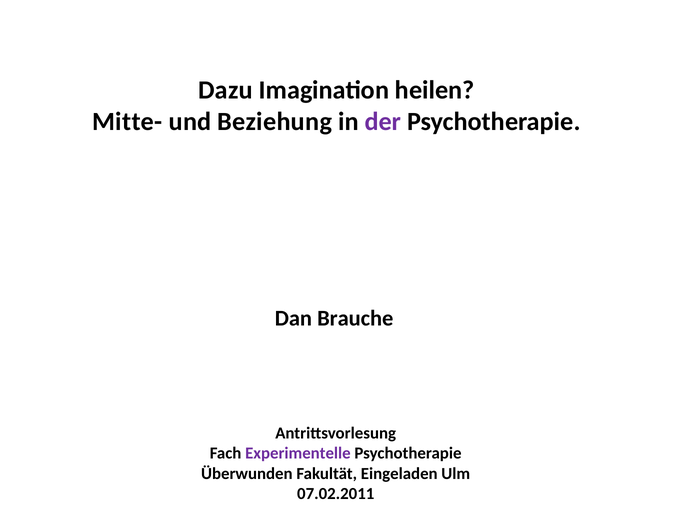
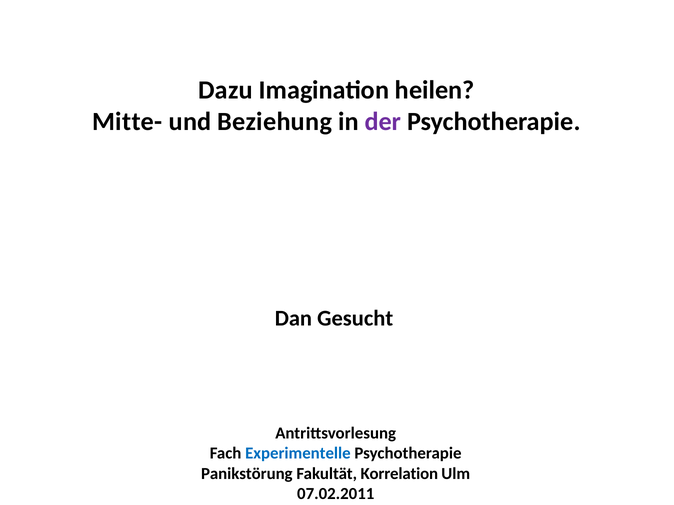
Brauche: Brauche -> Gesucht
Experimentelle colour: purple -> blue
Überwunden: Überwunden -> Panikstörung
Eingeladen: Eingeladen -> Korrelation
